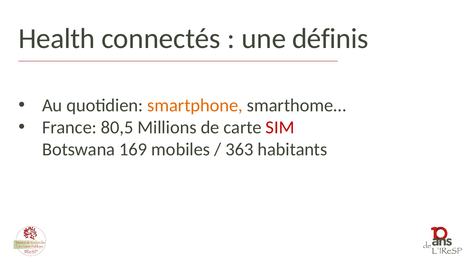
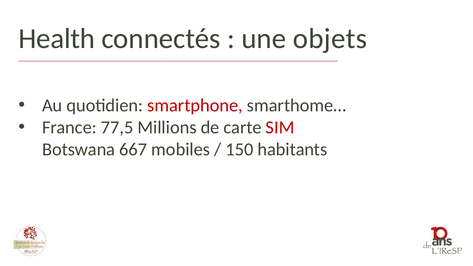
définis: définis -> objets
smartphone colour: orange -> red
80,5: 80,5 -> 77,5
169: 169 -> 667
363: 363 -> 150
